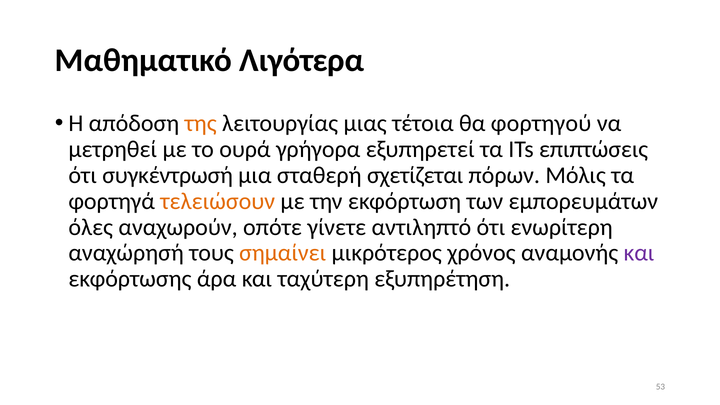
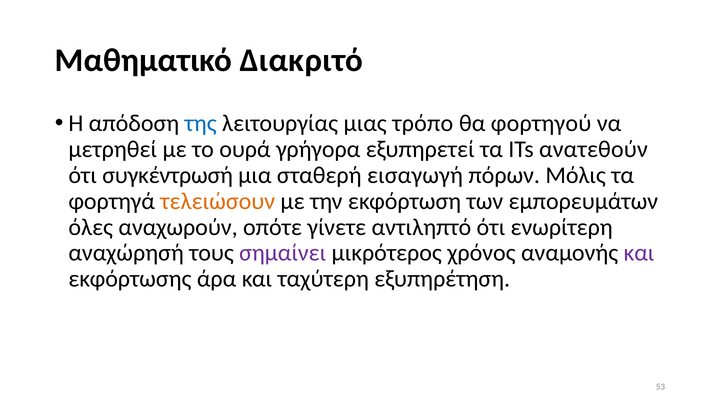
Λιγότερα: Λιγότερα -> Διακριτό
της colour: orange -> blue
τέτοια: τέτοια -> τρόπο
επιπτώσεις: επιπτώσεις -> ανατεθούν
σχετίζεται: σχετίζεται -> εισαγωγή
σημαίνει colour: orange -> purple
